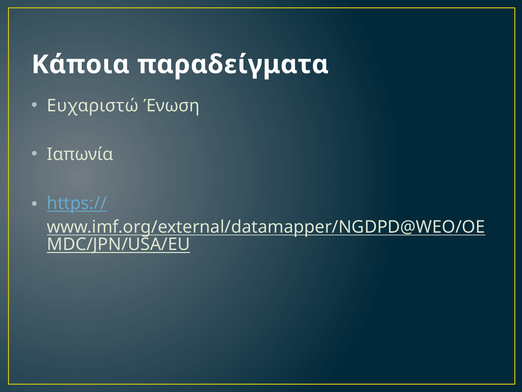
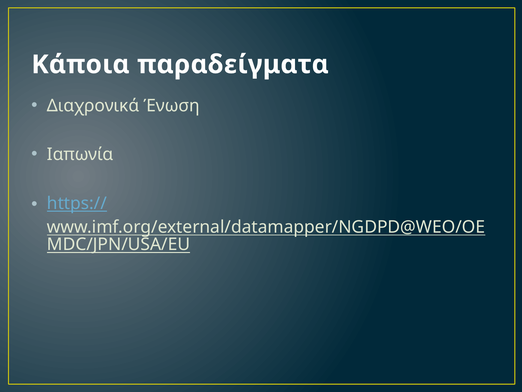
Ευχαριστώ: Ευχαριστώ -> Διαχρονικά
